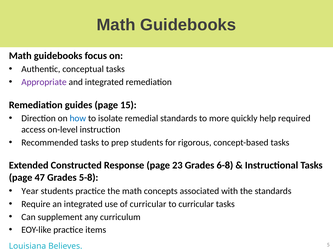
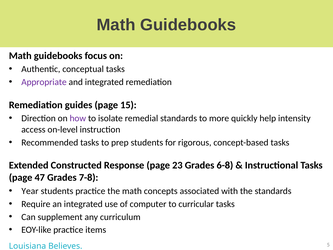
how colour: blue -> purple
required: required -> intensity
5-8: 5-8 -> 7-8
of curricular: curricular -> computer
